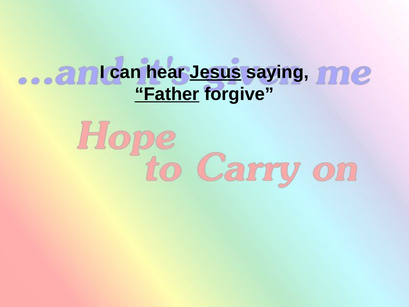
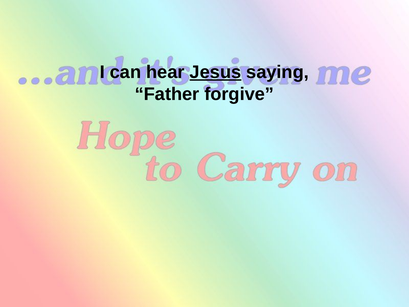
Father underline: present -> none
